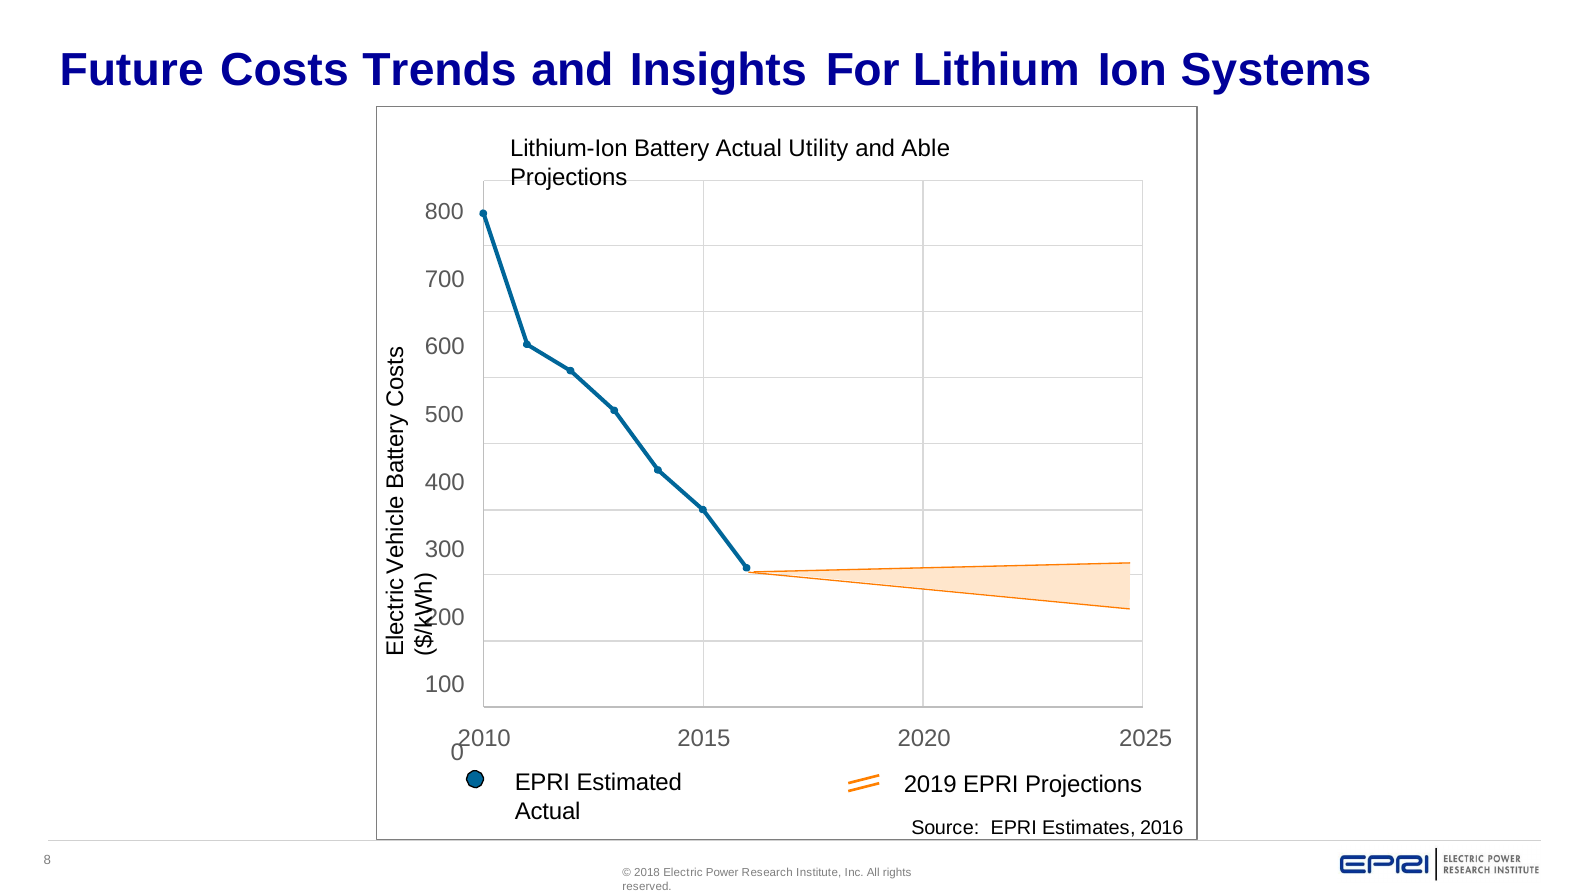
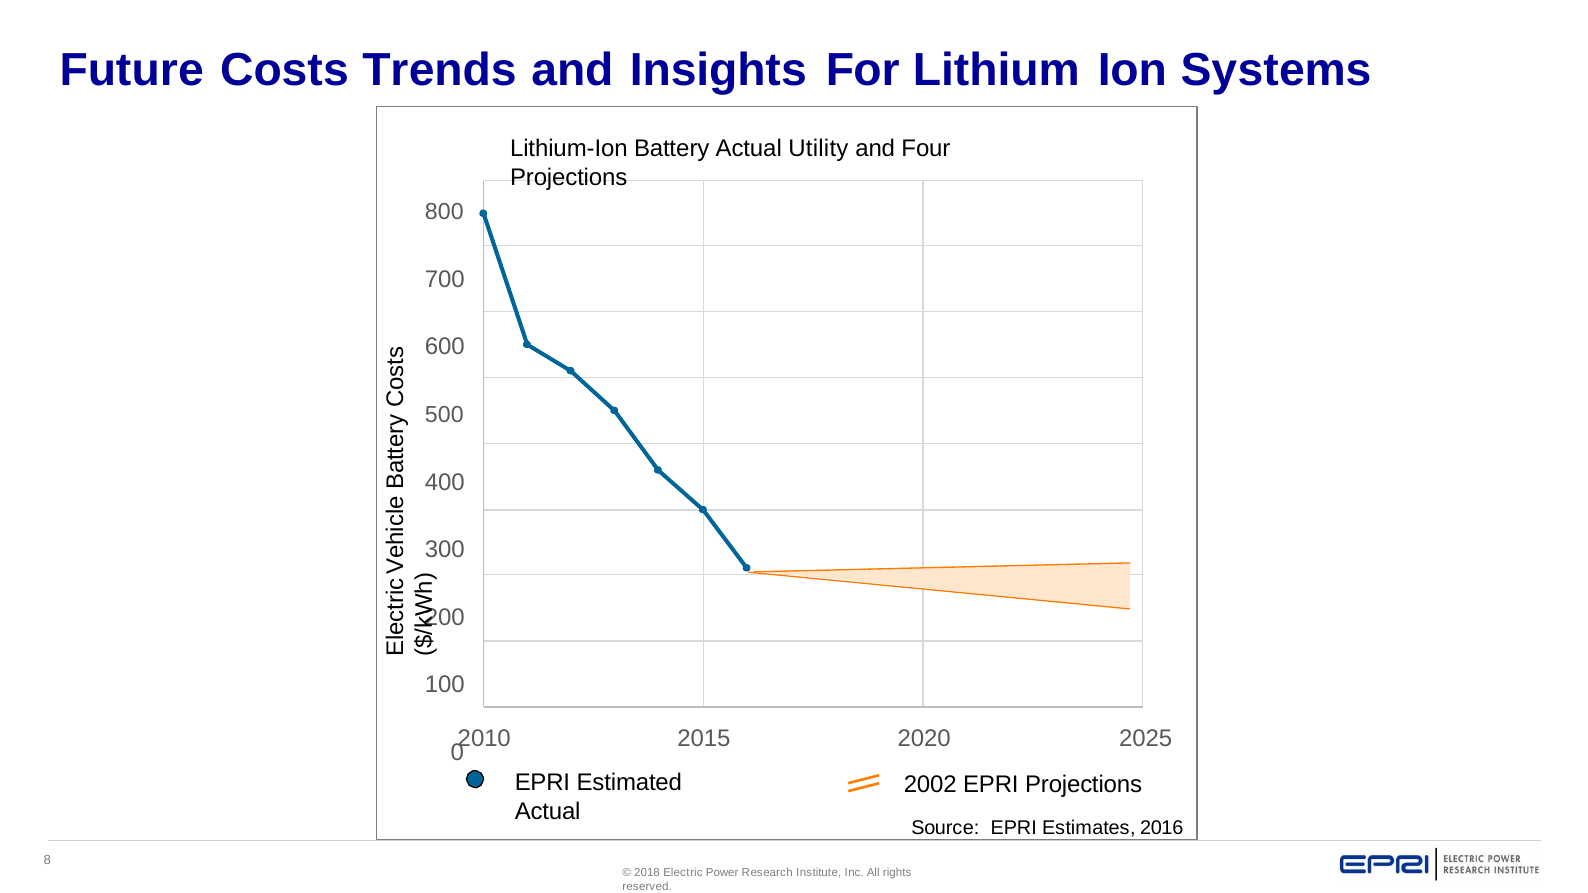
Able: Able -> Four
2019: 2019 -> 2002
